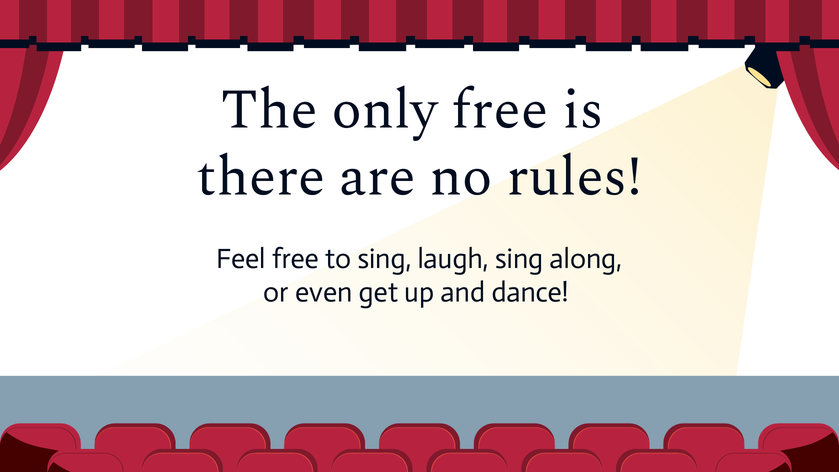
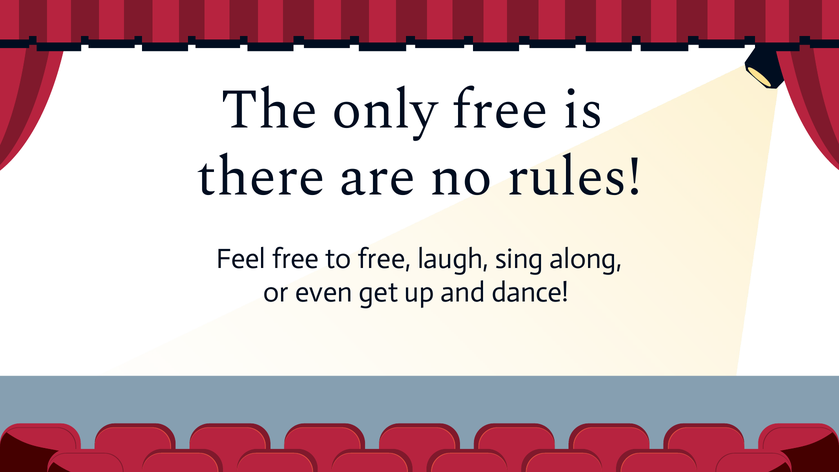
to sing: sing -> free
